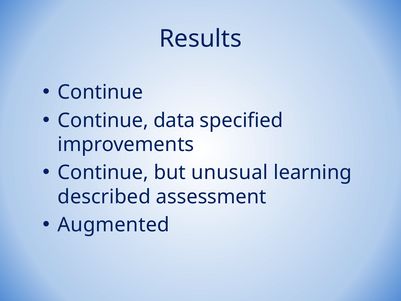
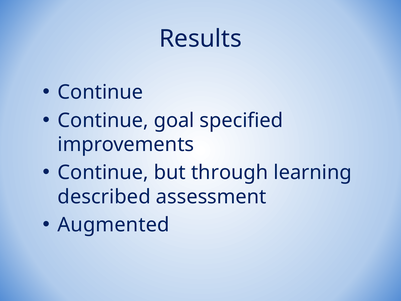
data: data -> goal
unusual: unusual -> through
